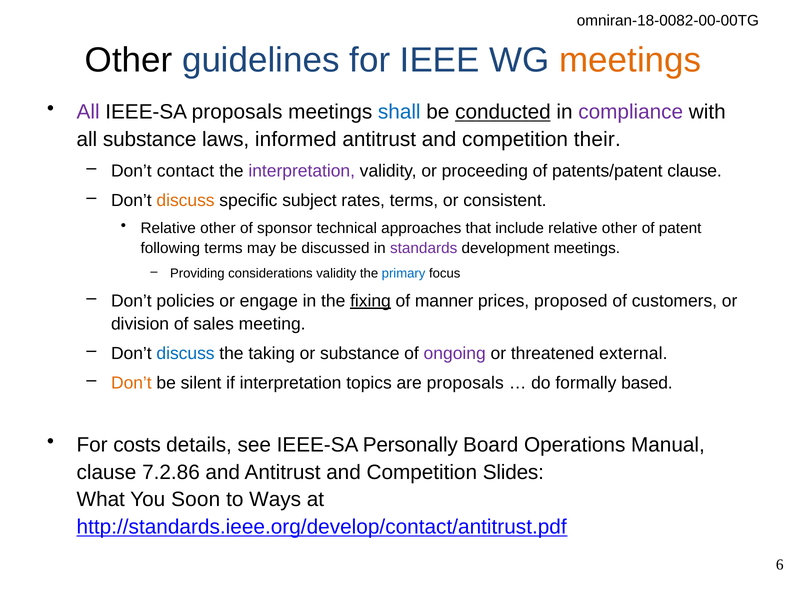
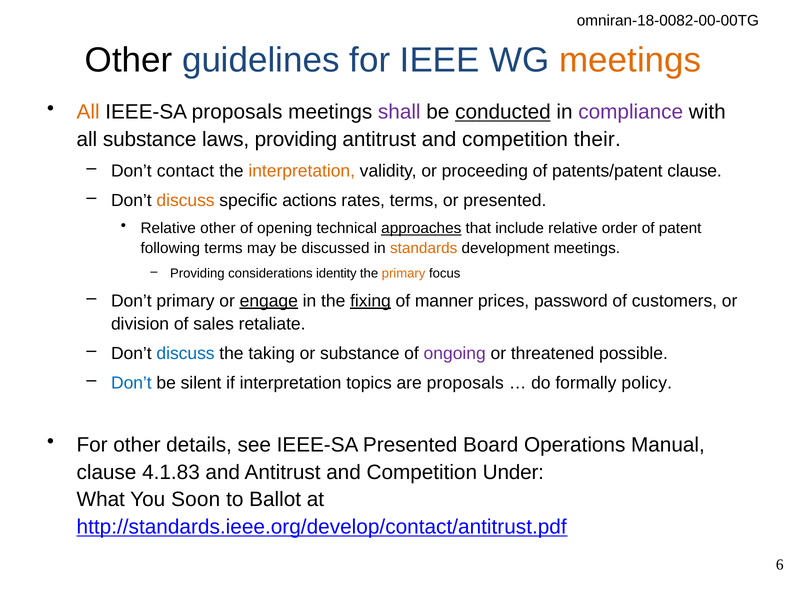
All at (88, 112) colour: purple -> orange
shall colour: blue -> purple
laws informed: informed -> providing
interpretation at (302, 171) colour: purple -> orange
subject: subject -> actions
or consistent: consistent -> presented
sponsor: sponsor -> opening
approaches underline: none -> present
include relative other: other -> order
standards colour: purple -> orange
considerations validity: validity -> identity
primary at (404, 274) colour: blue -> orange
Don’t policies: policies -> primary
engage underline: none -> present
proposed: proposed -> password
meeting: meeting -> retaliate
external: external -> possible
Don’t at (131, 383) colour: orange -> blue
based: based -> policy
For costs: costs -> other
IEEE-SA Personally: Personally -> Presented
7.2.86: 7.2.86 -> 4.1.83
Slides: Slides -> Under
Ways: Ways -> Ballot
